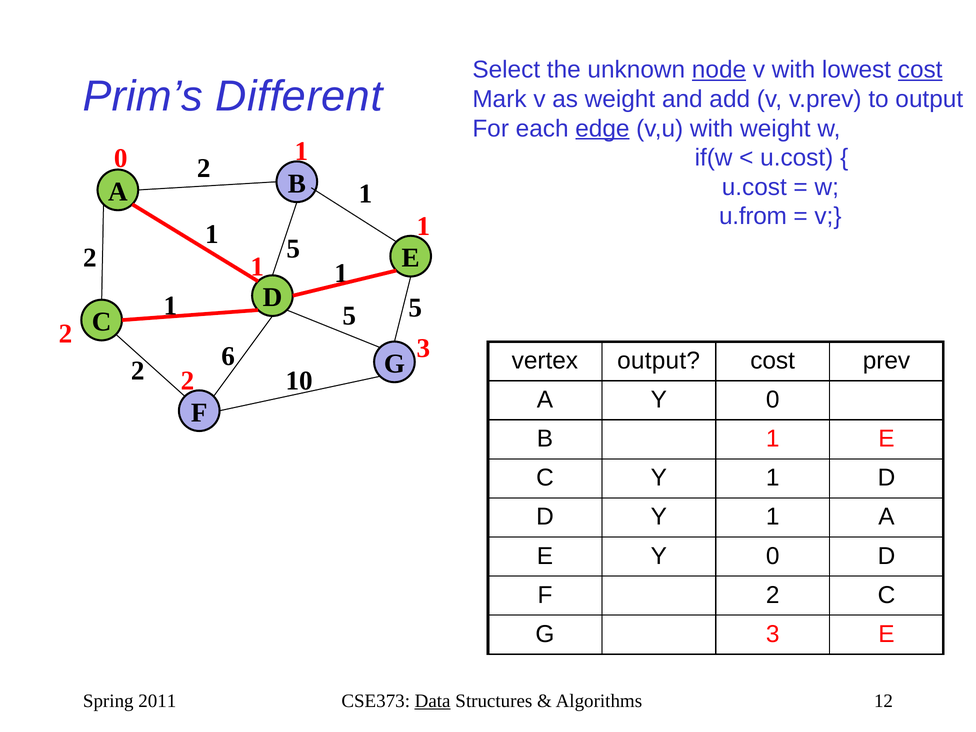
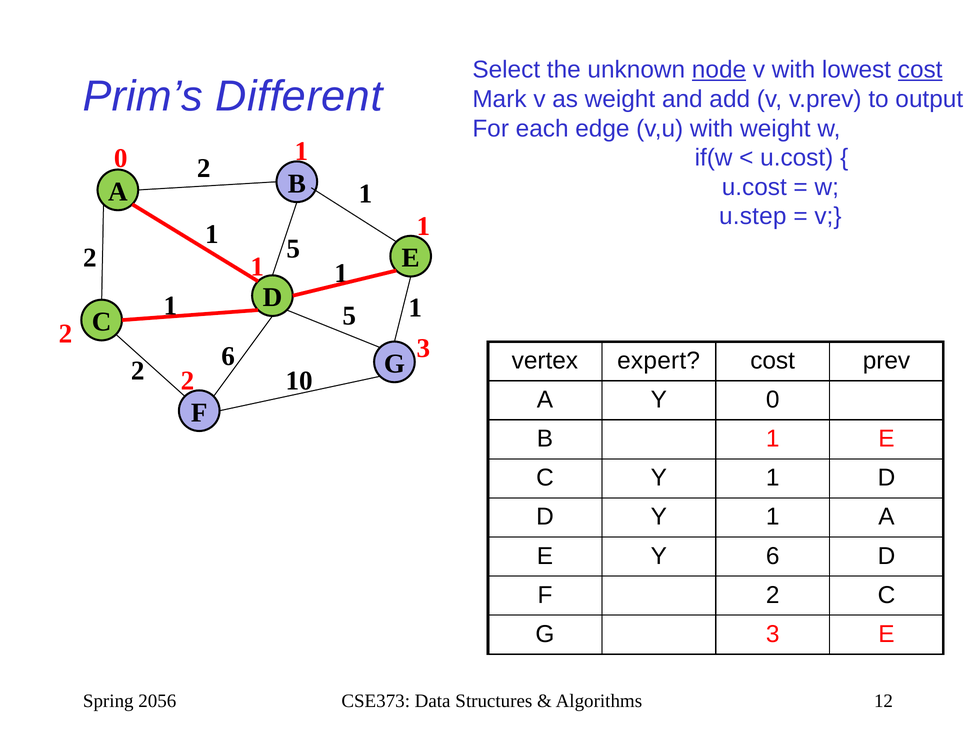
edge underline: present -> none
u.from: u.from -> u.step
5 at (415, 308): 5 -> 1
vertex output: output -> expert
E Y 0: 0 -> 6
2011: 2011 -> 2056
Data underline: present -> none
